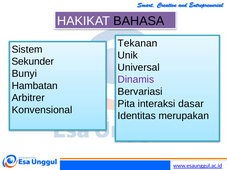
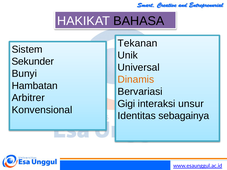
Dinamis colour: purple -> orange
Pita: Pita -> Gigi
dasar: dasar -> unsur
merupakan: merupakan -> sebagainya
